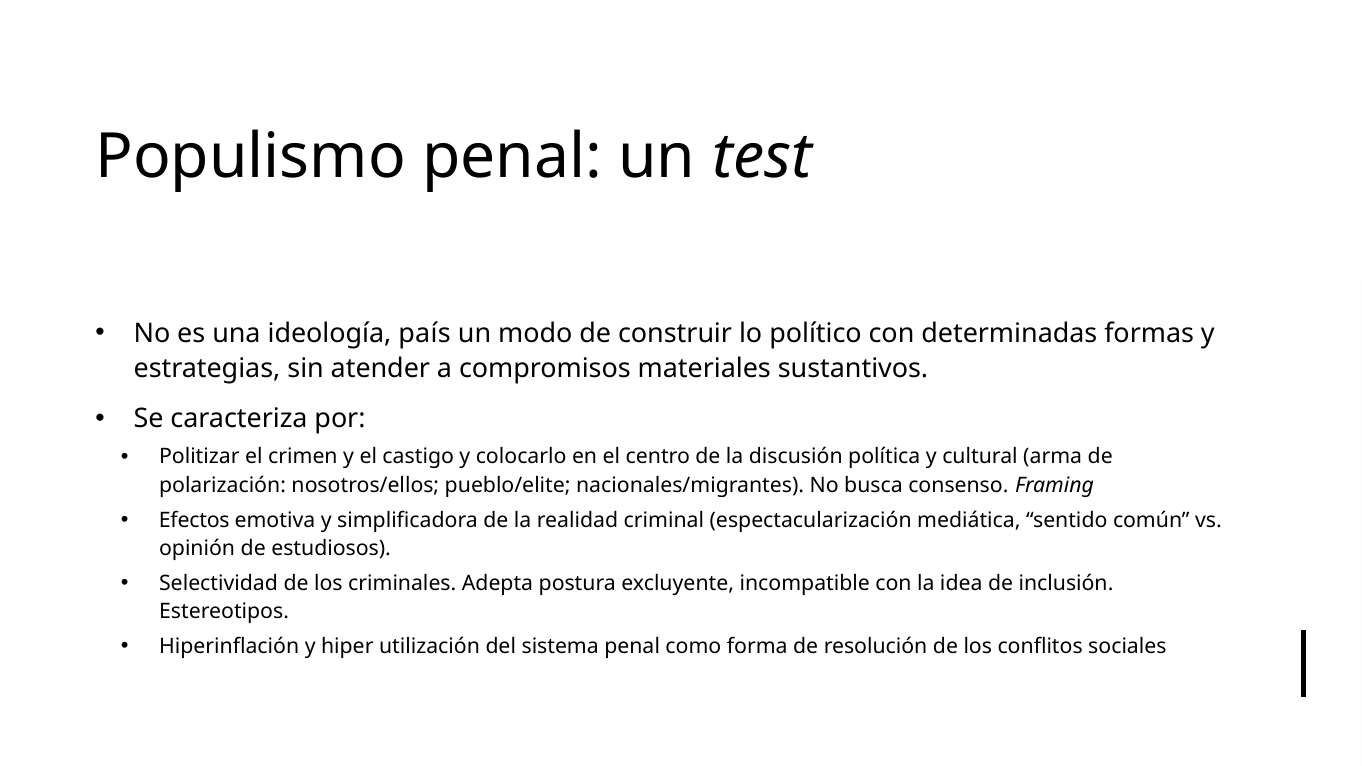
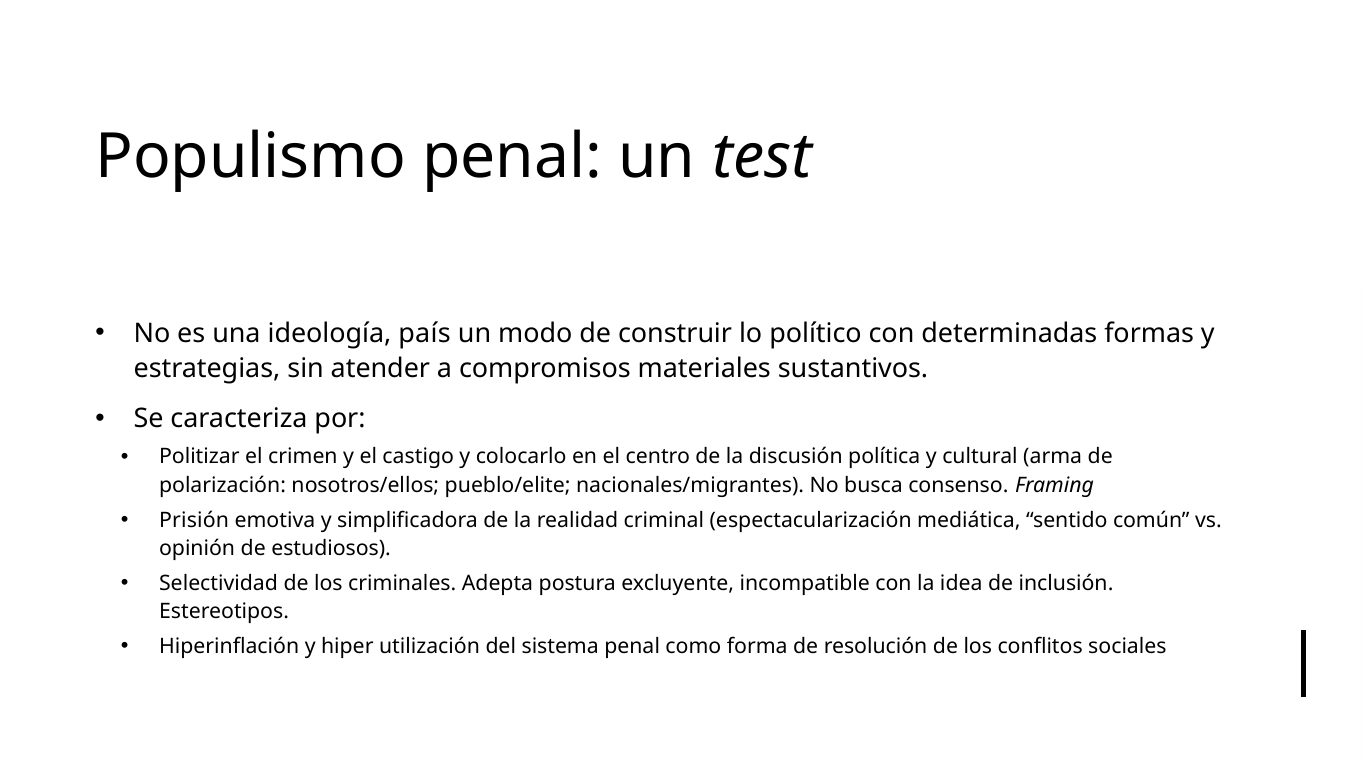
Efectos: Efectos -> Prisión
